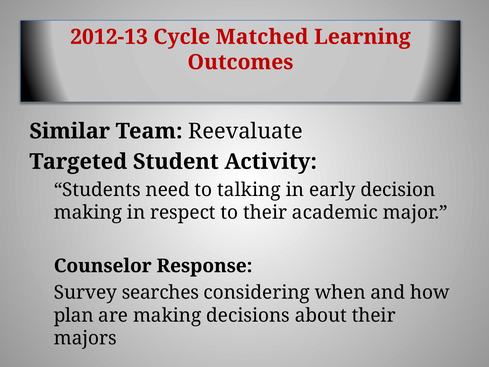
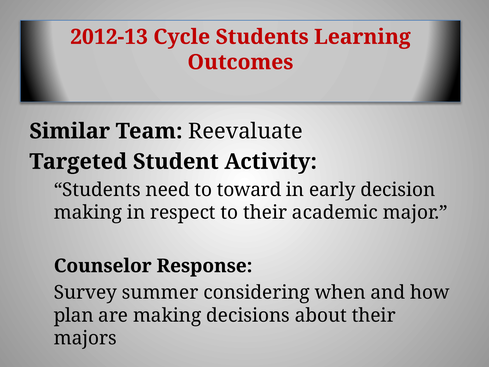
Cycle Matched: Matched -> Students
talking: talking -> toward
searches: searches -> summer
